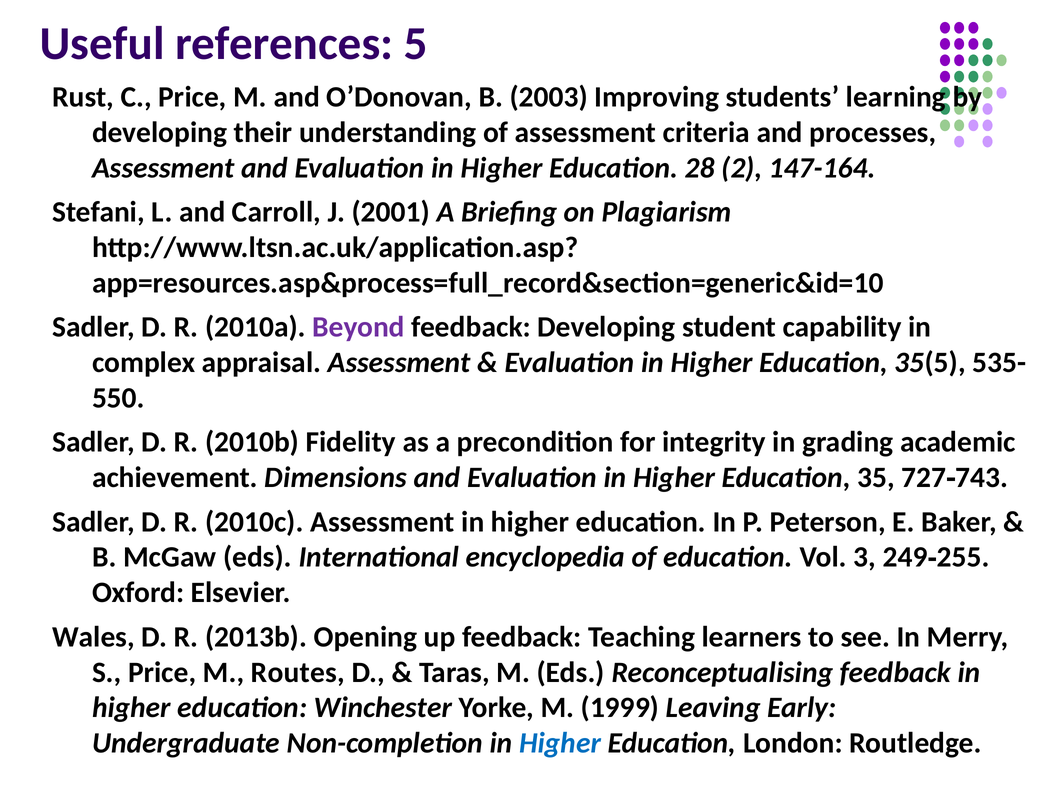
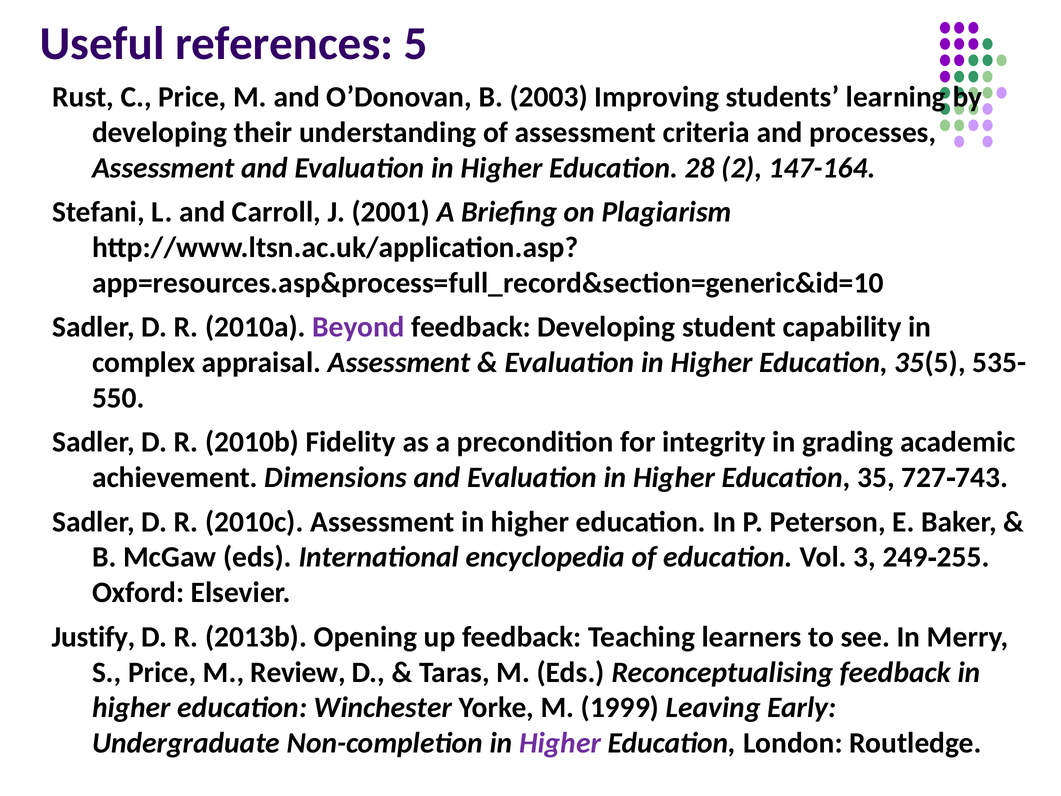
Wales: Wales -> Justify
Routes: Routes -> Review
Higher at (560, 743) colour: blue -> purple
